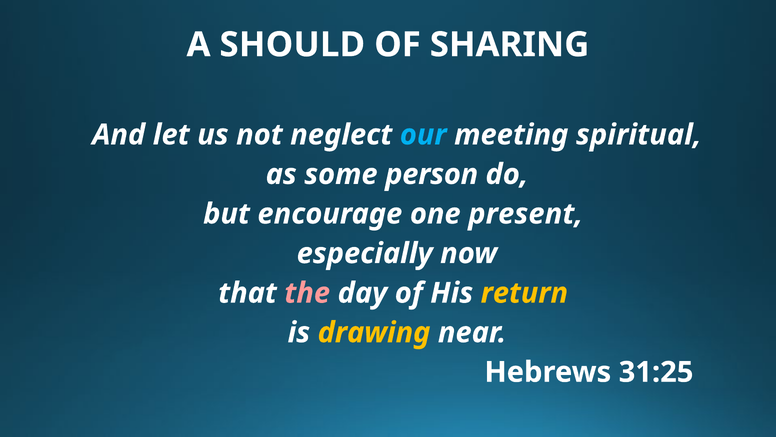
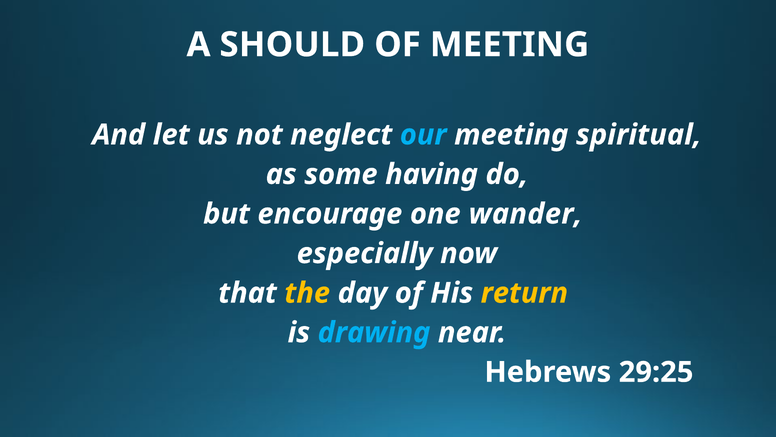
OF SHARING: SHARING -> MEETING
person: person -> having
present: present -> wander
the colour: pink -> yellow
drawing colour: yellow -> light blue
31:25: 31:25 -> 29:25
